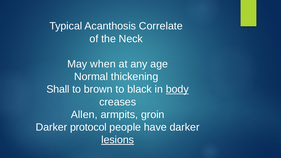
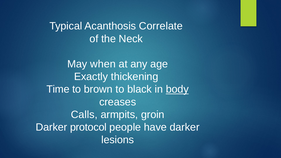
Normal: Normal -> Exactly
Shall: Shall -> Time
Allen: Allen -> Calls
lesions underline: present -> none
